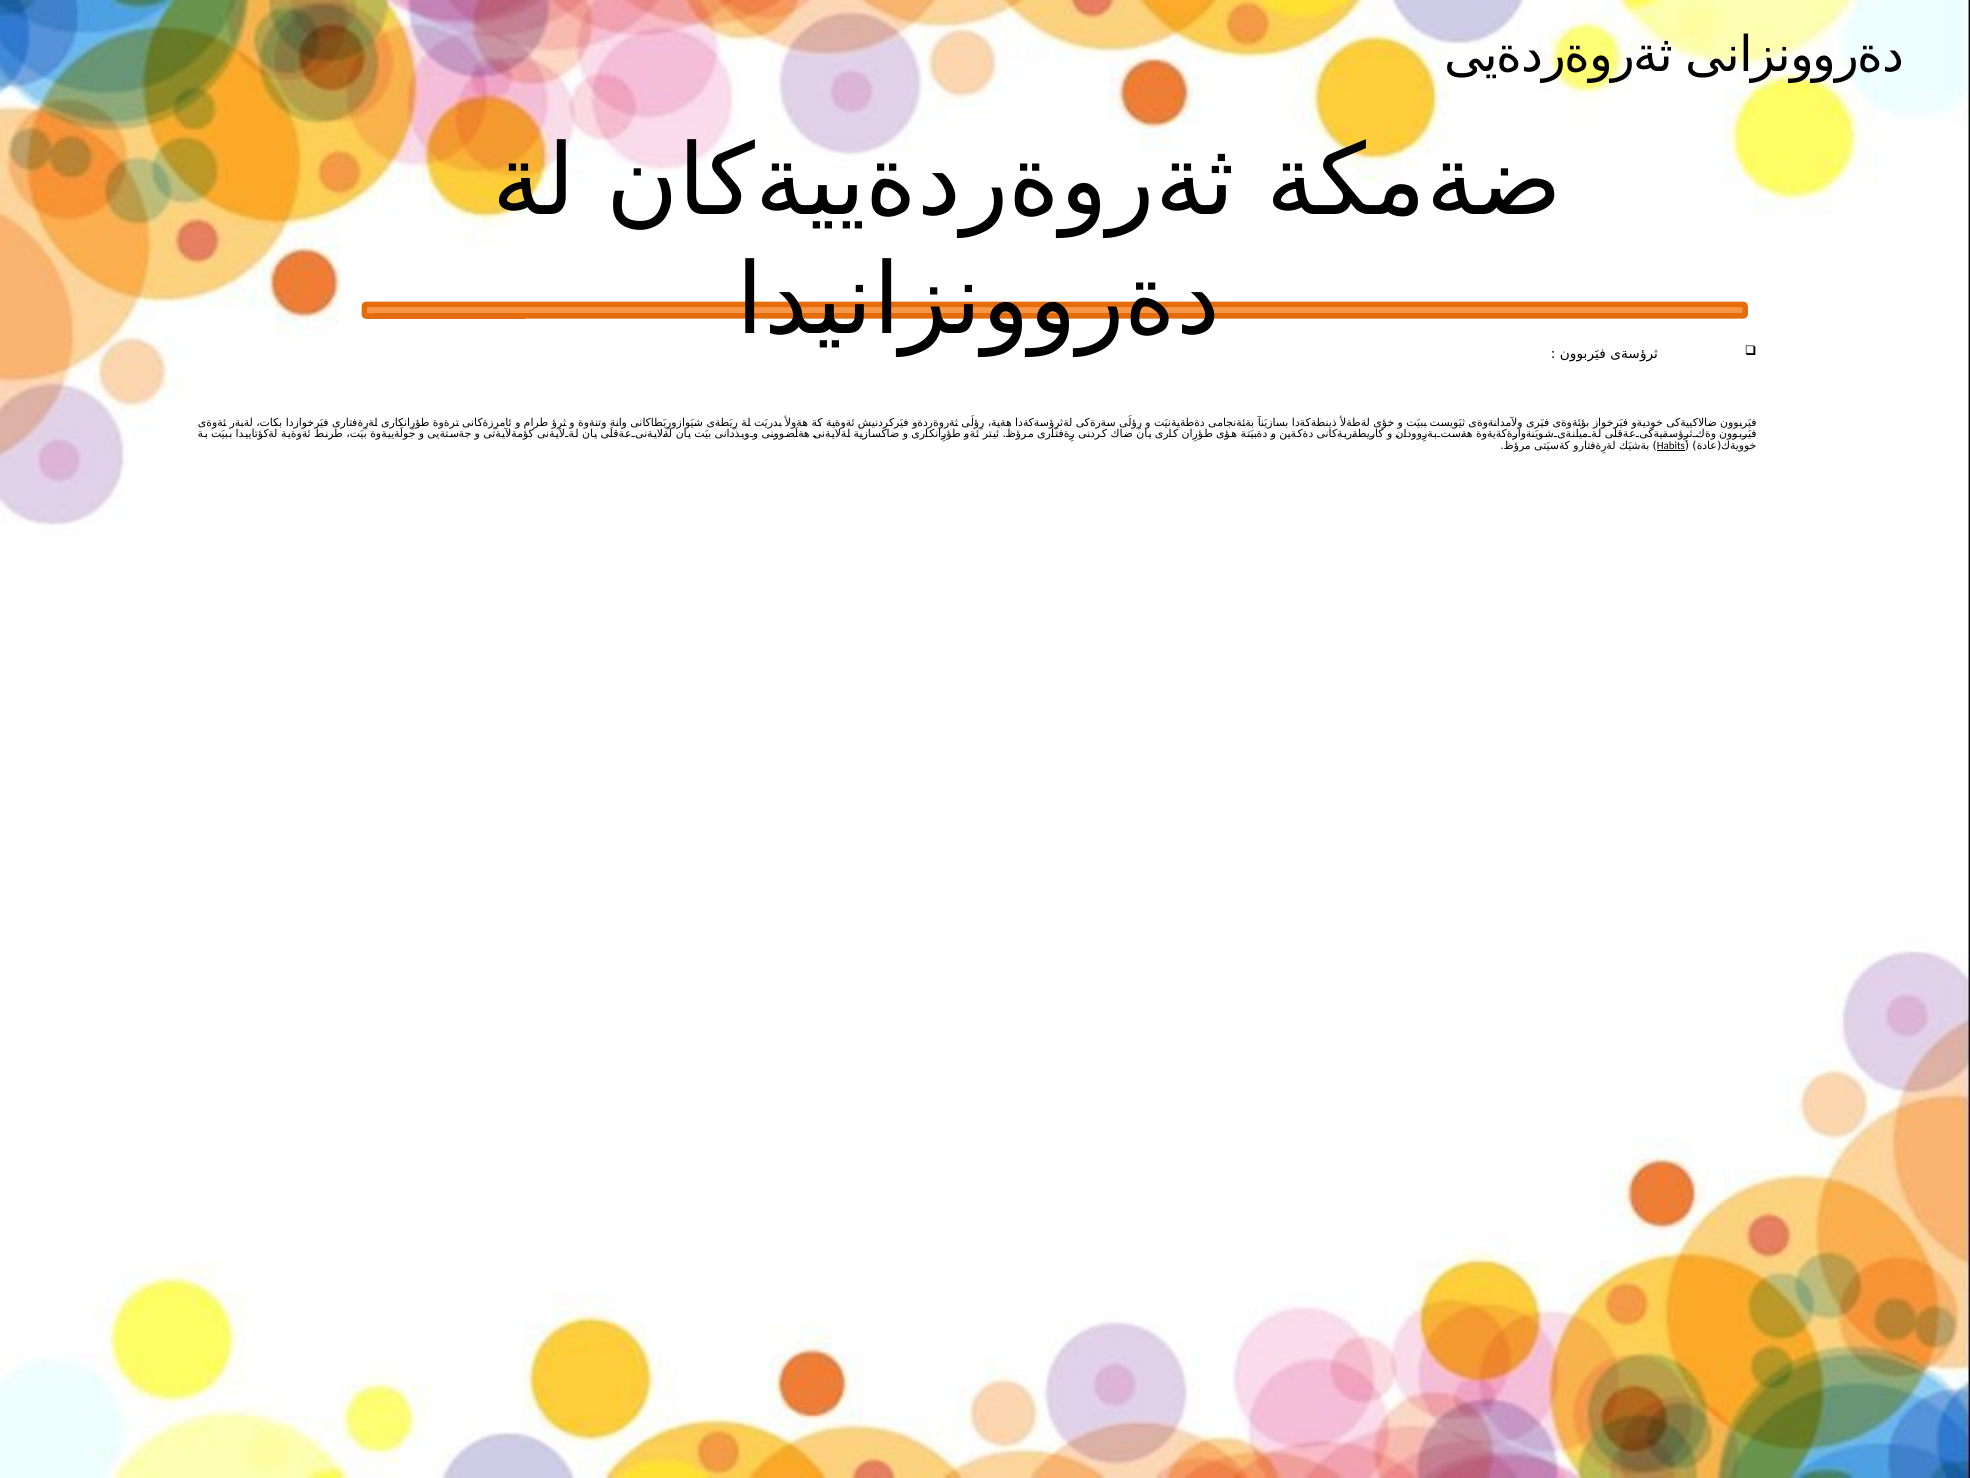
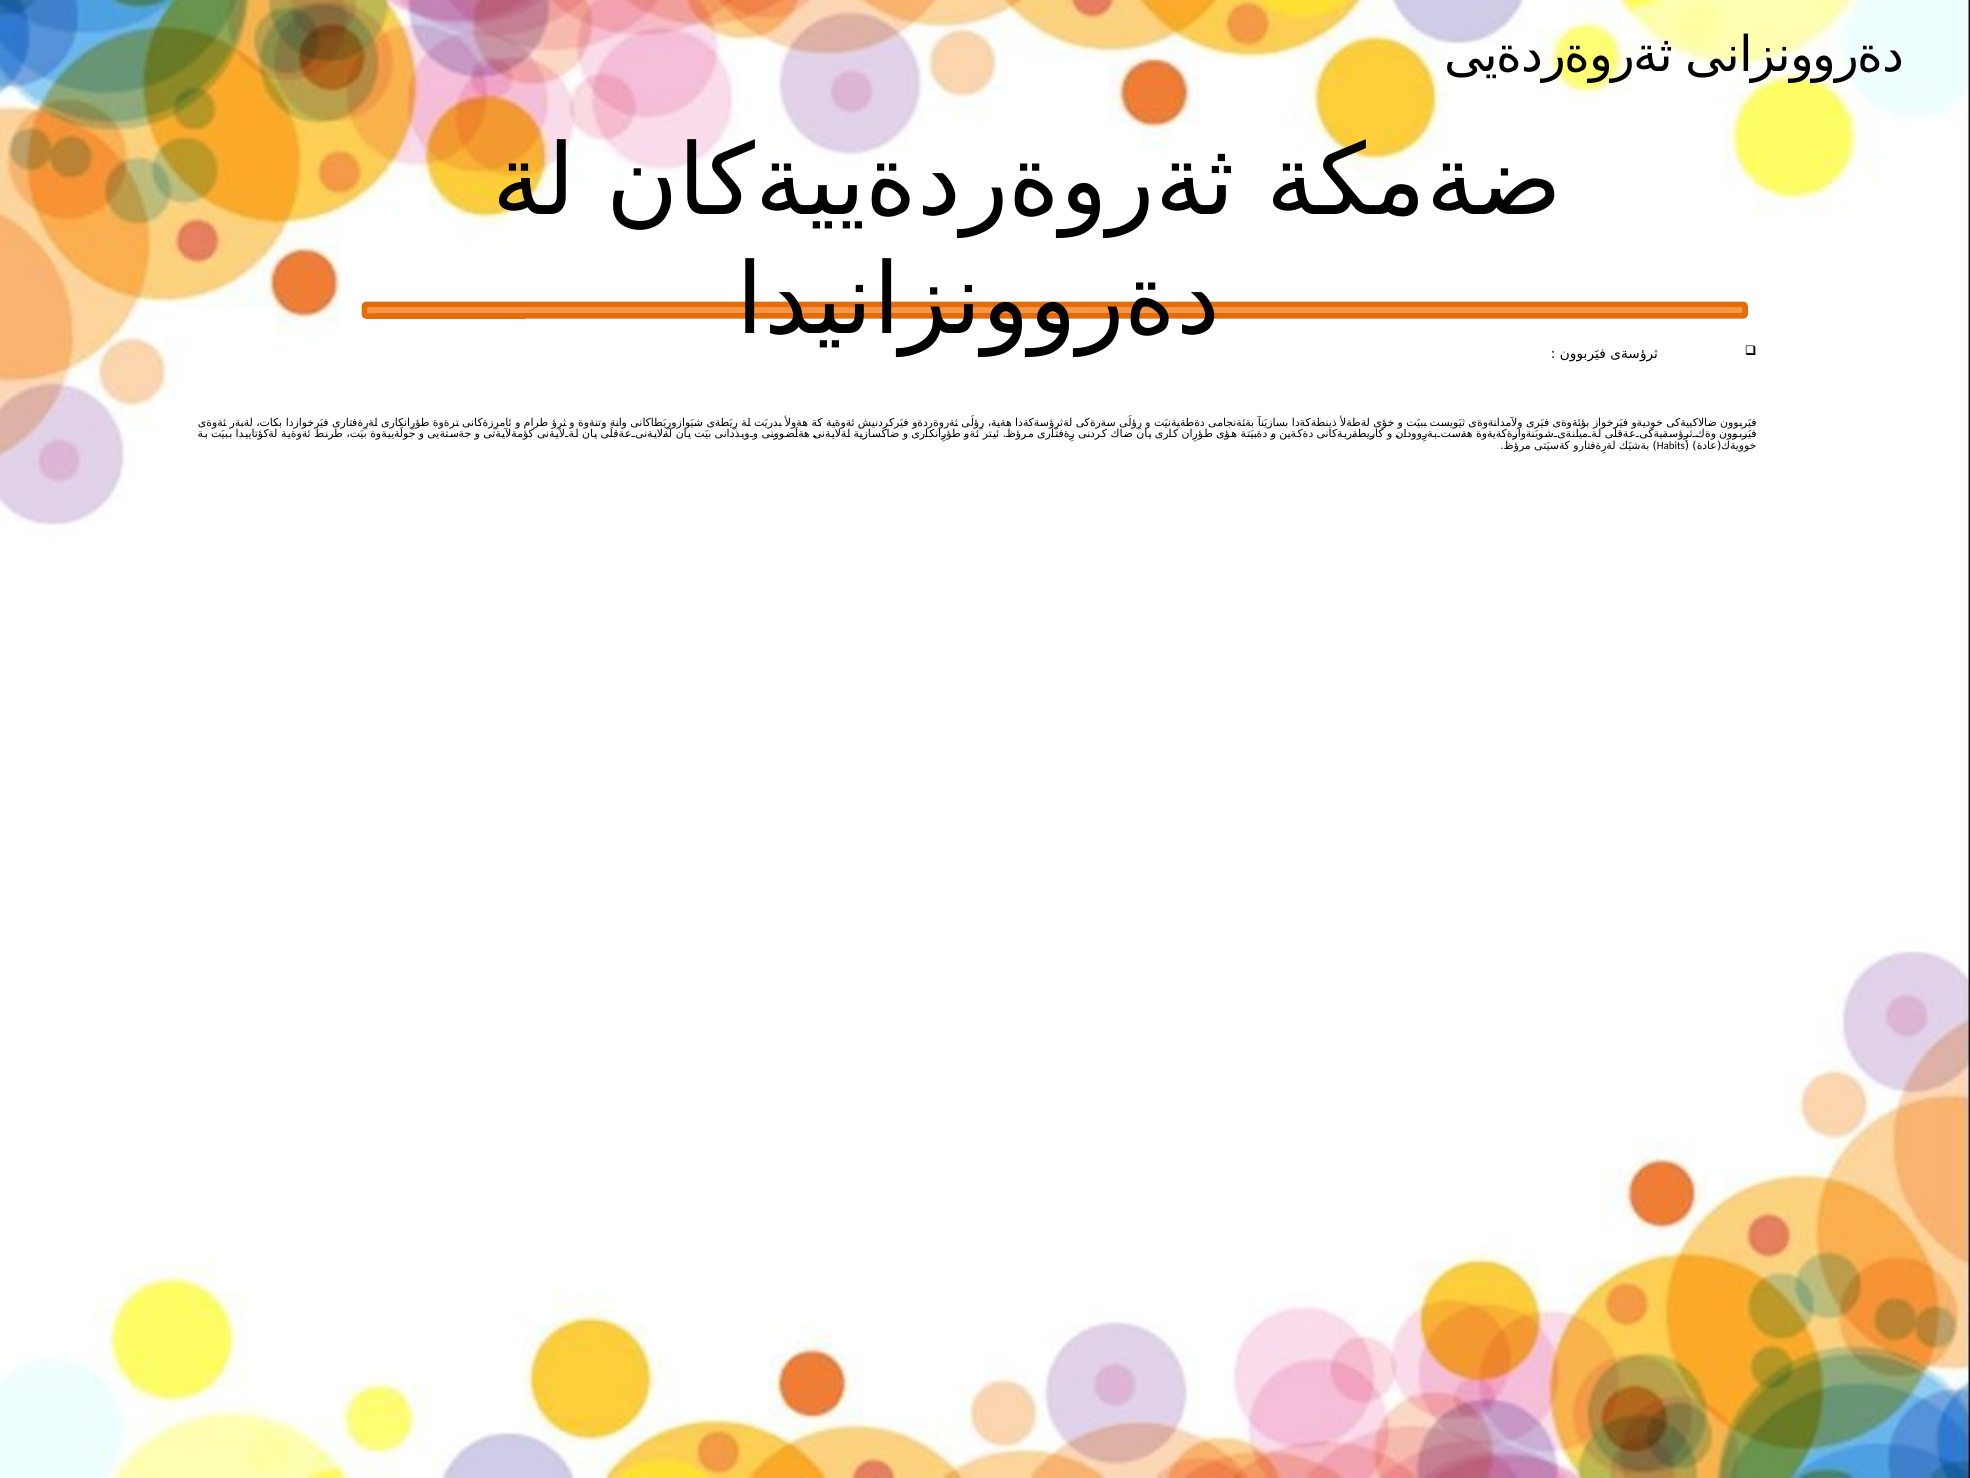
Habits underline: present -> none
